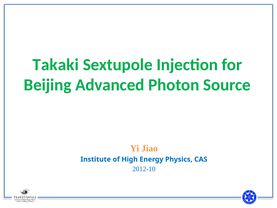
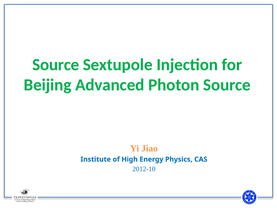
Takaki at (56, 65): Takaki -> Source
